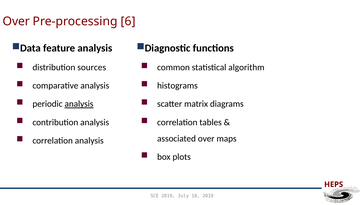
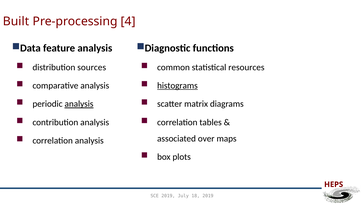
Over at (16, 21): Over -> Built
6: 6 -> 4
algorithm: algorithm -> resources
histograms underline: none -> present
